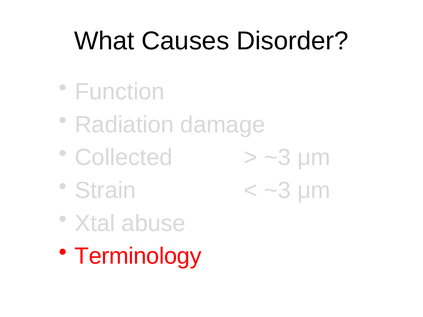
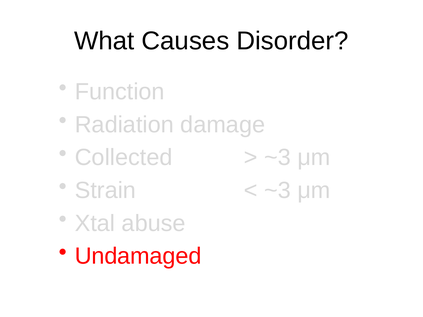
Terminology: Terminology -> Undamaged
